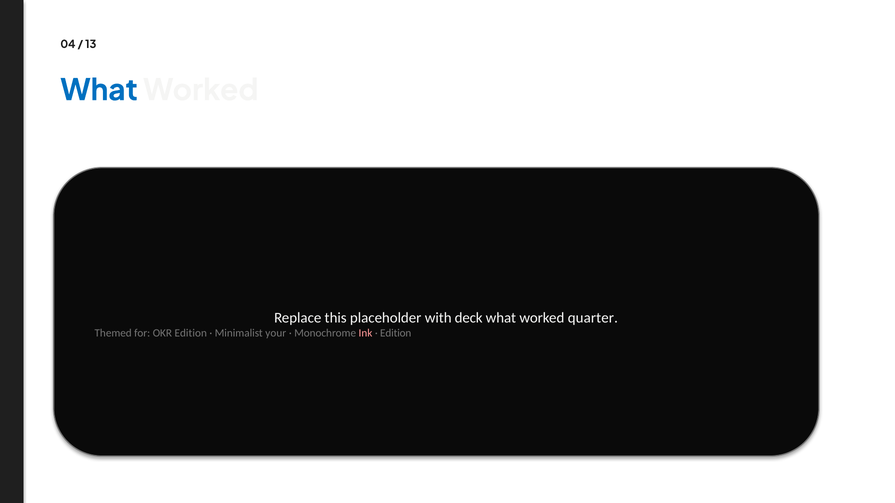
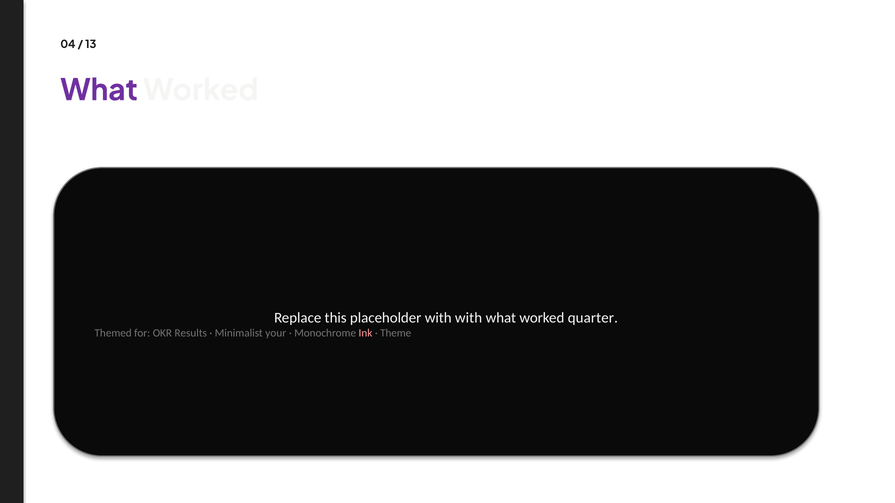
What at (99, 90) colour: blue -> purple
with deck: deck -> with
OKR Edition: Edition -> Results
Edition at (396, 334): Edition -> Theme
